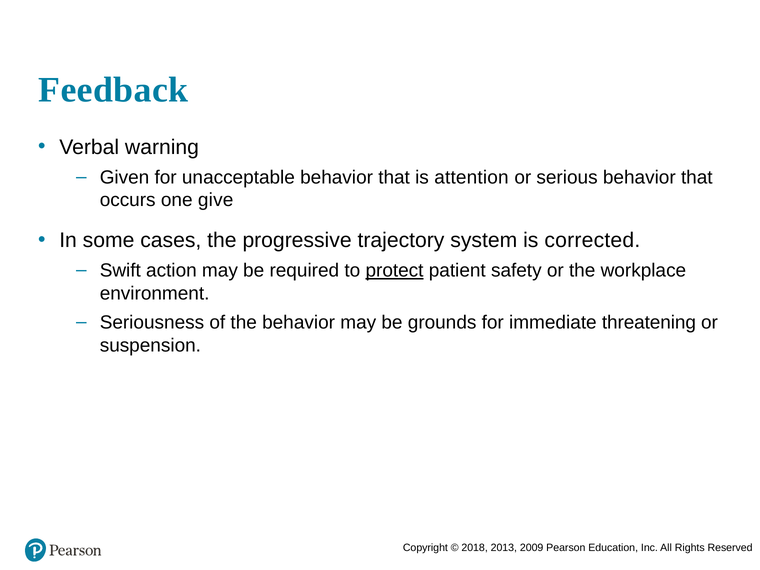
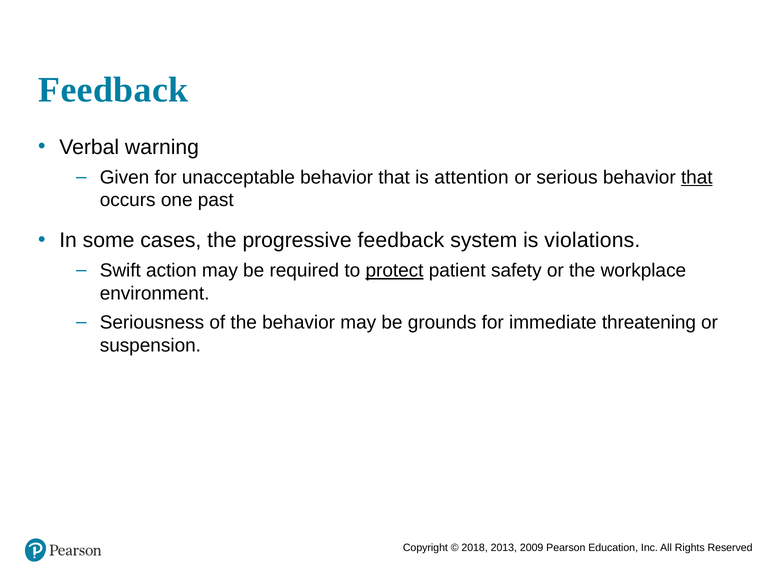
that at (697, 177) underline: none -> present
give: give -> past
progressive trajectory: trajectory -> feedback
corrected: corrected -> violations
